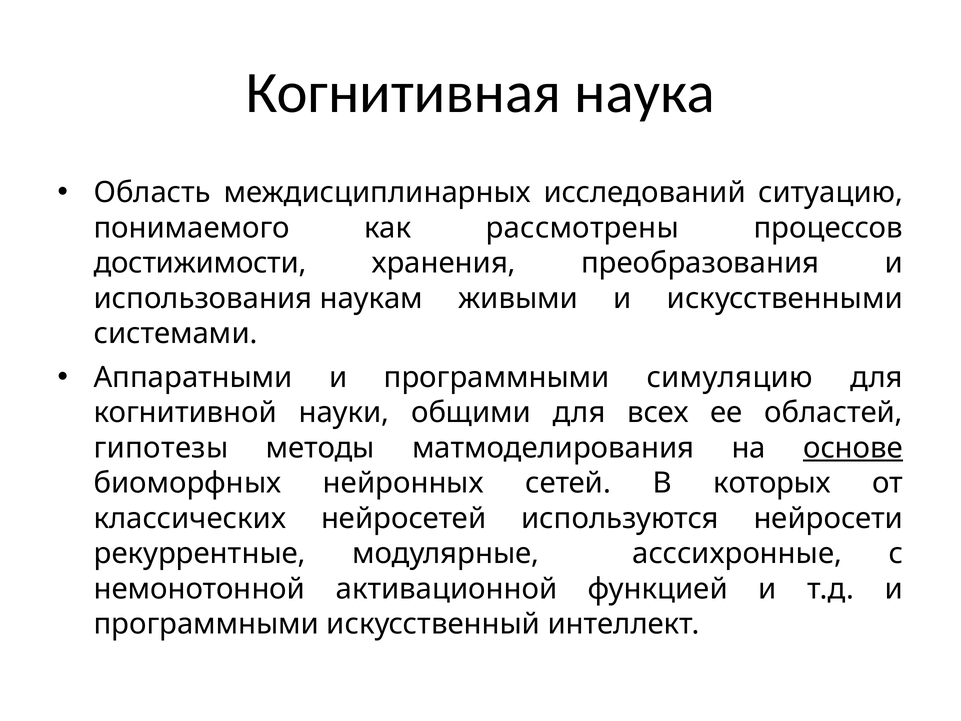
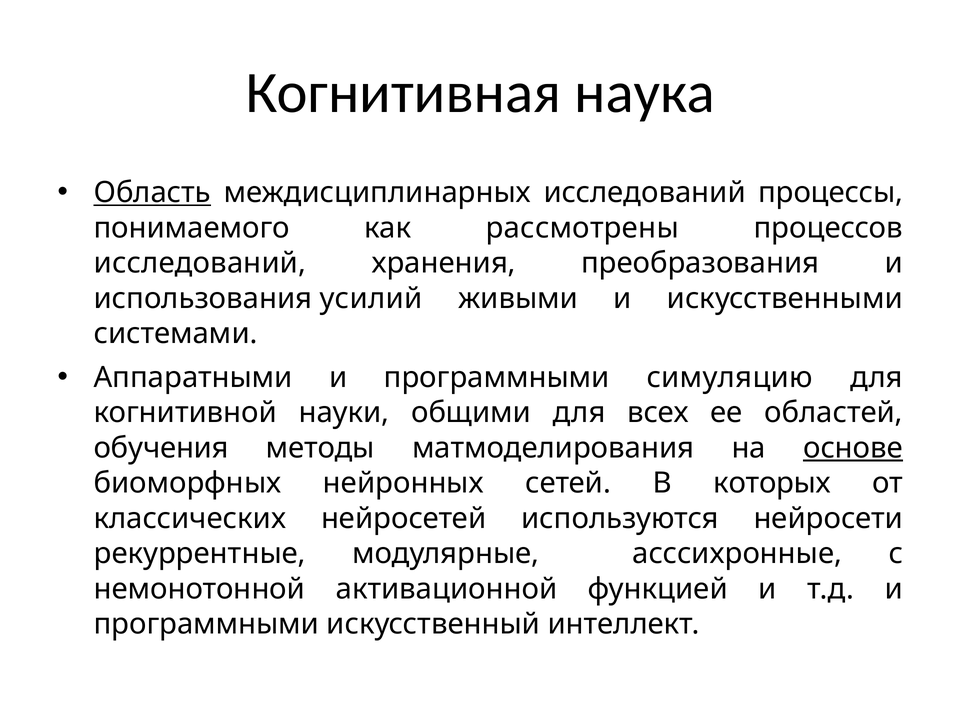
Область underline: none -> present
ситуацию: ситуацию -> процессы
достижимости at (200, 263): достижимости -> исследований
наукам: наукам -> усилий
гипотезы: гипотезы -> обучения
